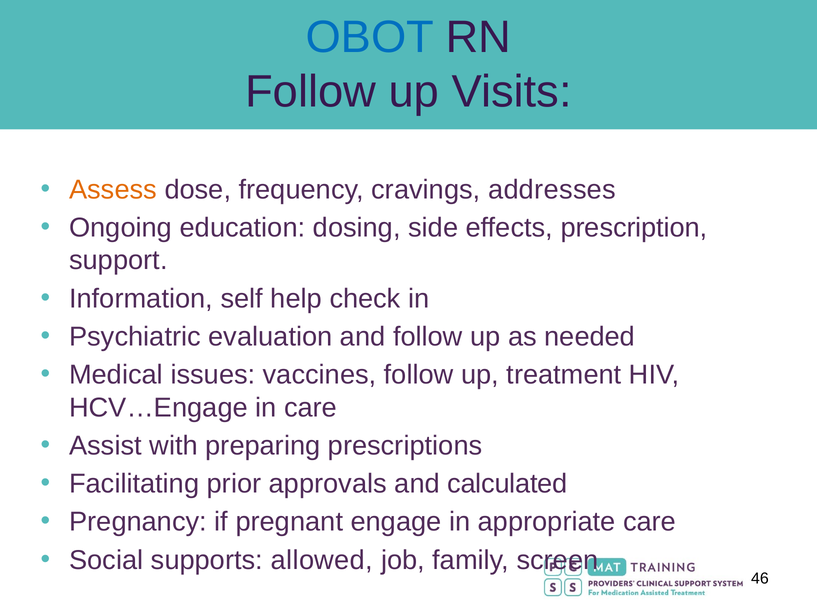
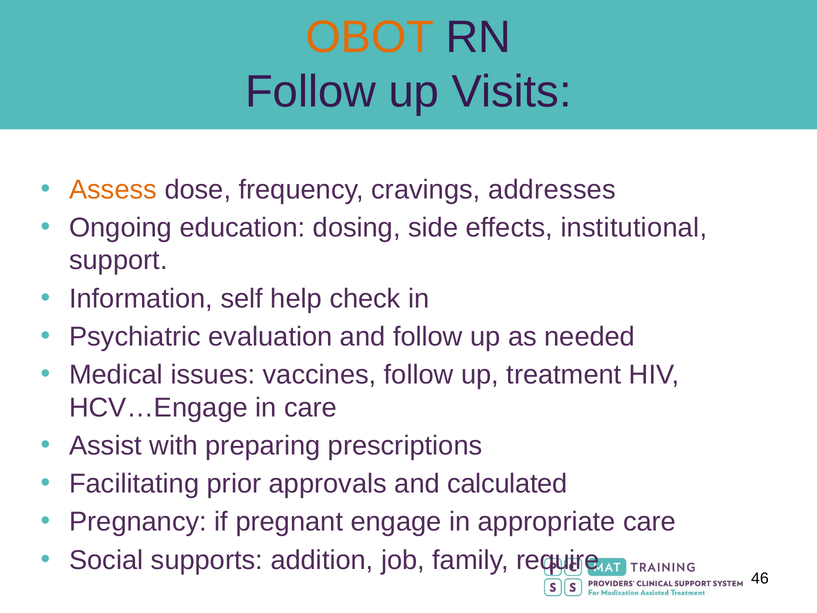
OBOT colour: blue -> orange
prescription: prescription -> institutional
allowed: allowed -> addition
screen: screen -> require
